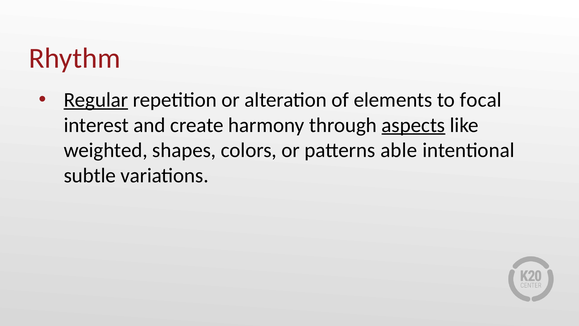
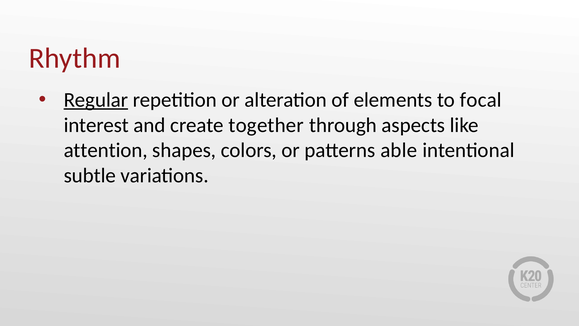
harmony: harmony -> together
aspects underline: present -> none
weighted: weighted -> attention
